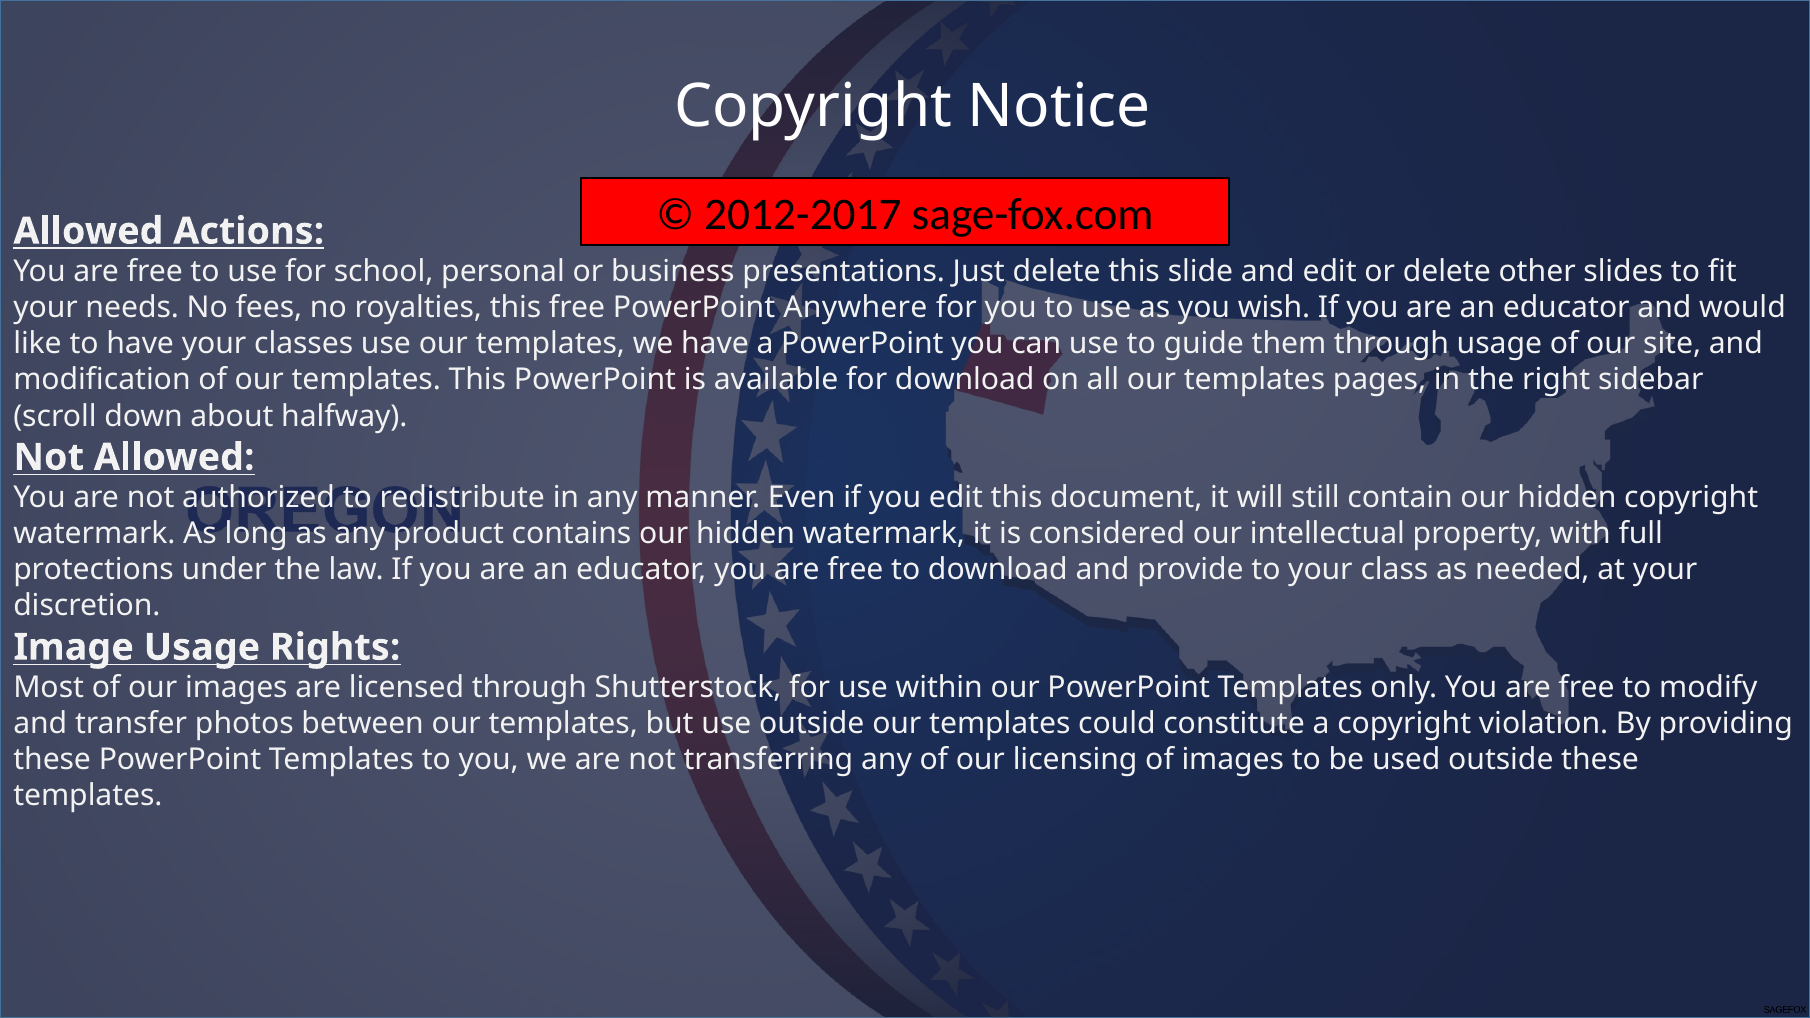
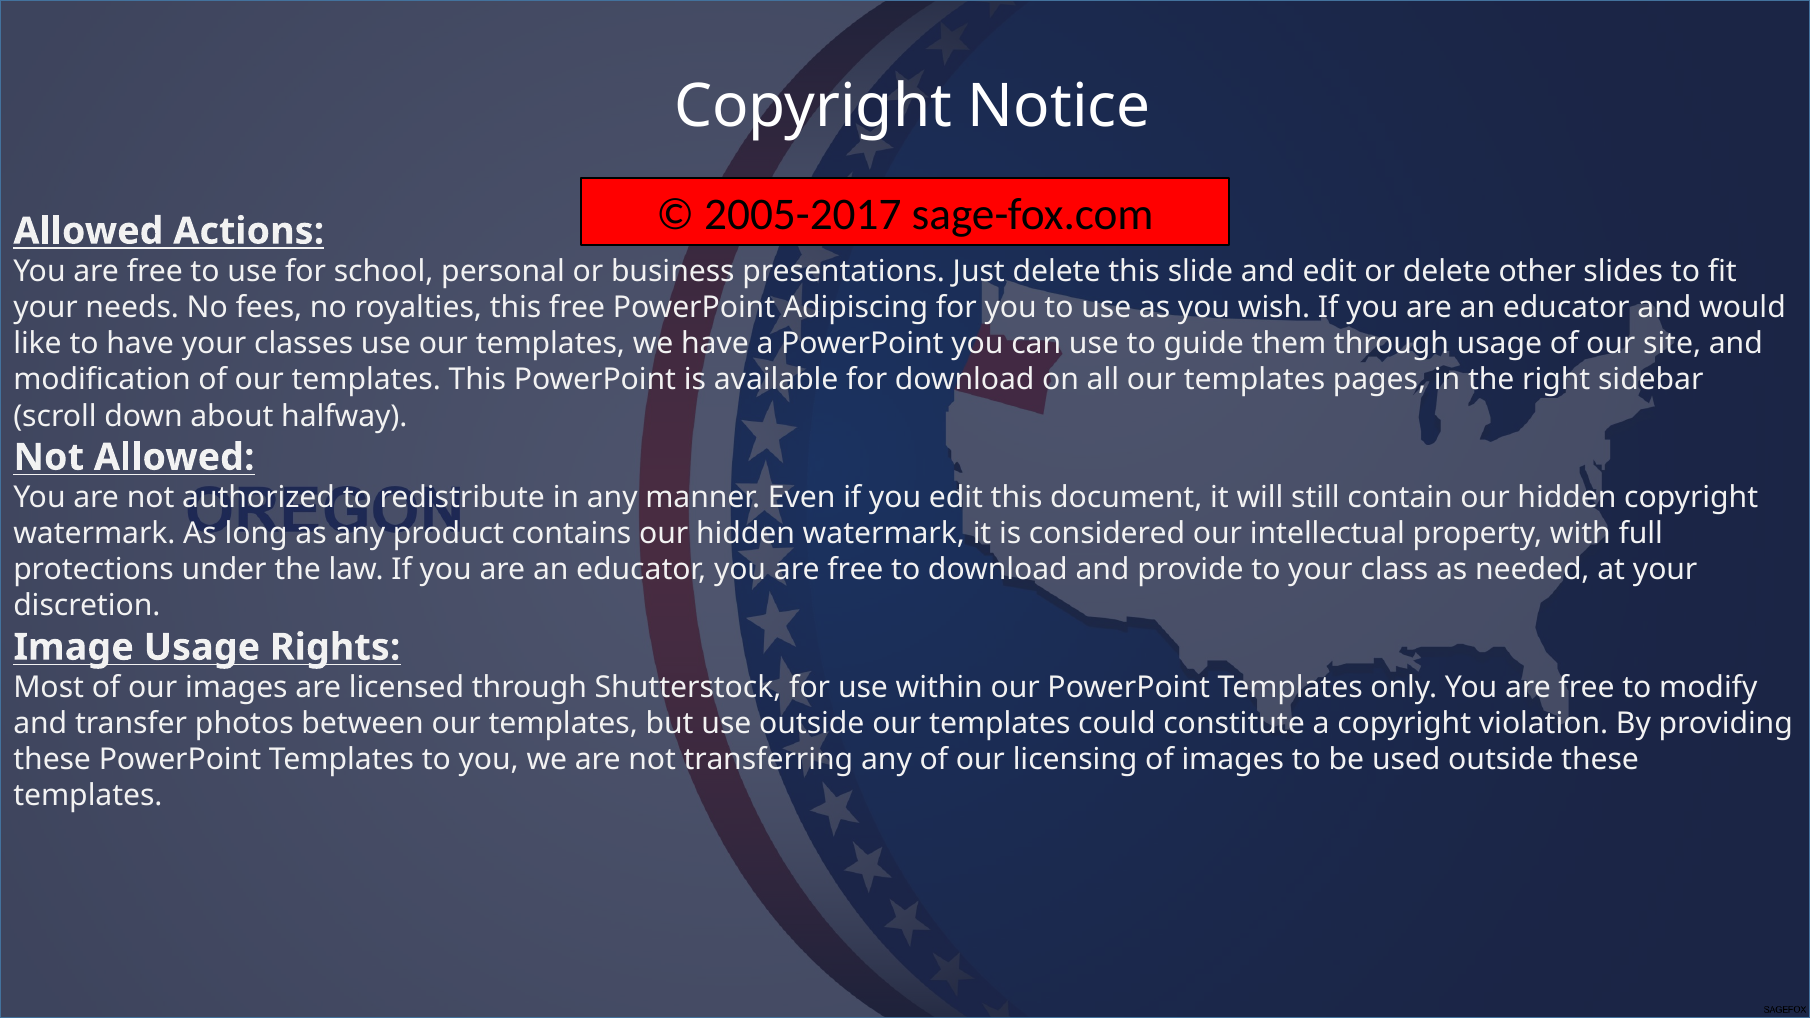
2012-2017: 2012-2017 -> 2005-2017
Anywhere: Anywhere -> Adipiscing
